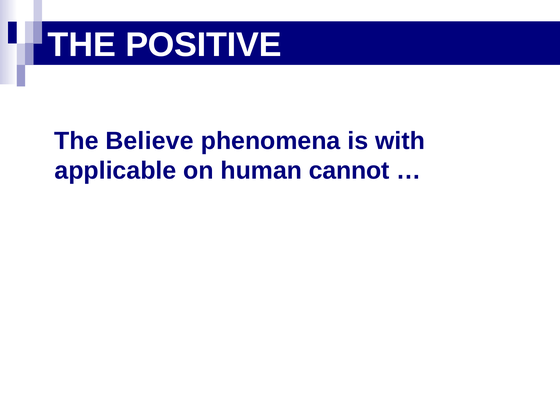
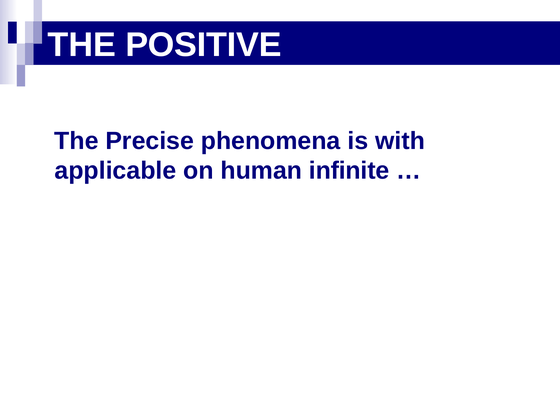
Believe: Believe -> Precise
cannot: cannot -> infinite
